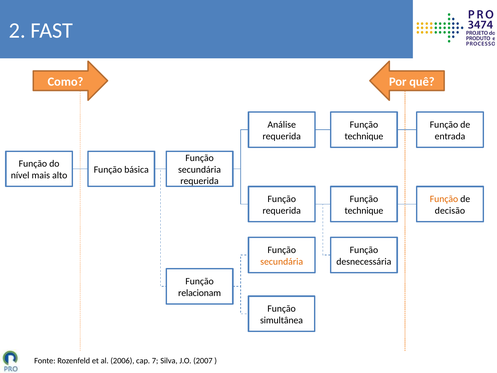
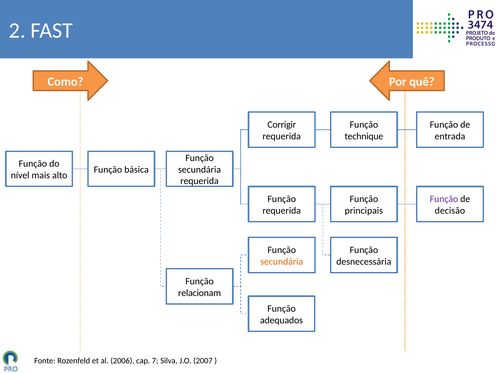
Análise: Análise -> Corrigir
Função at (444, 199) colour: orange -> purple
technique at (364, 210): technique -> principais
simultânea: simultânea -> adequados
